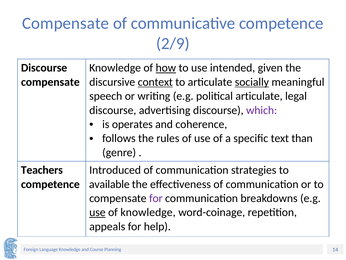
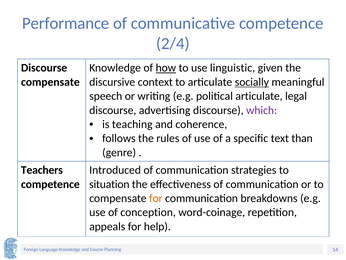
Compensate at (66, 23): Compensate -> Performance
2/9: 2/9 -> 2/4
intended: intended -> linguistic
context underline: present -> none
operates: operates -> teaching
available: available -> situation
for at (156, 198) colour: purple -> orange
use at (97, 212) underline: present -> none
of knowledge: knowledge -> conception
